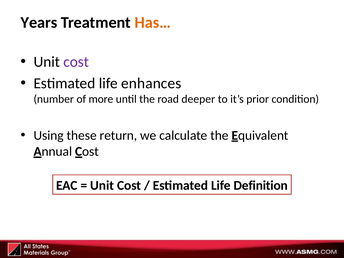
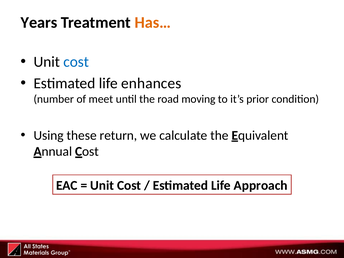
cost at (76, 62) colour: purple -> blue
more: more -> meet
deeper: deeper -> moving
Definition: Definition -> Approach
